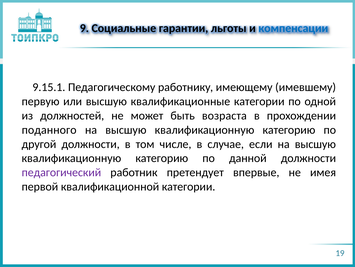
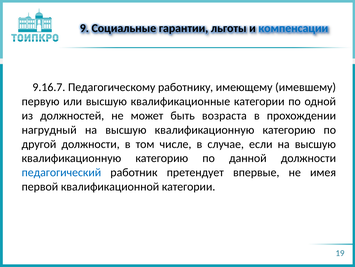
9.15.1: 9.15.1 -> 9.16.7
поданного: поданного -> нагрудный
педагогический colour: purple -> blue
